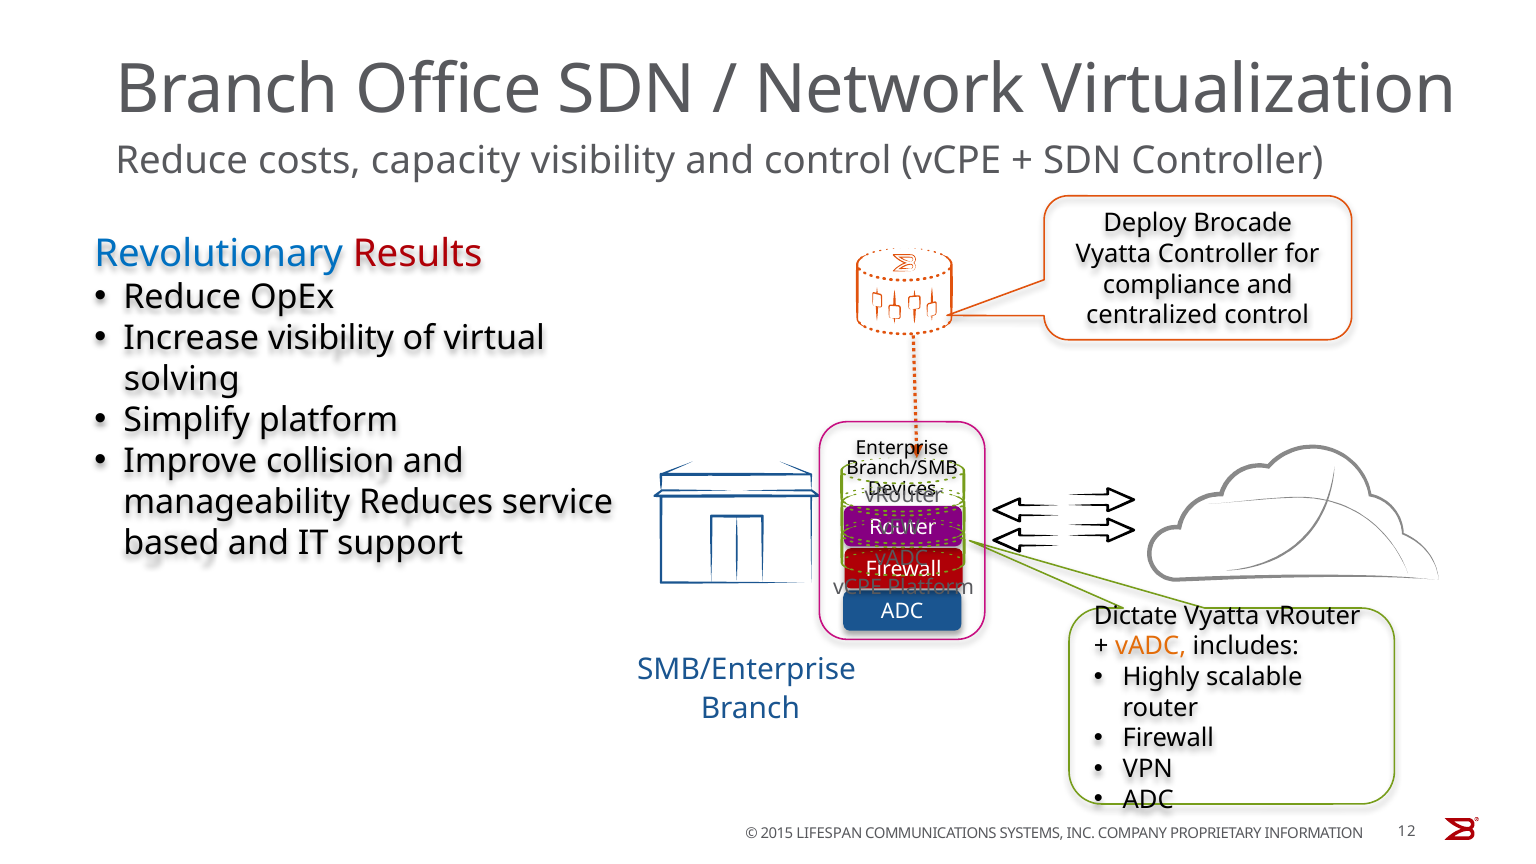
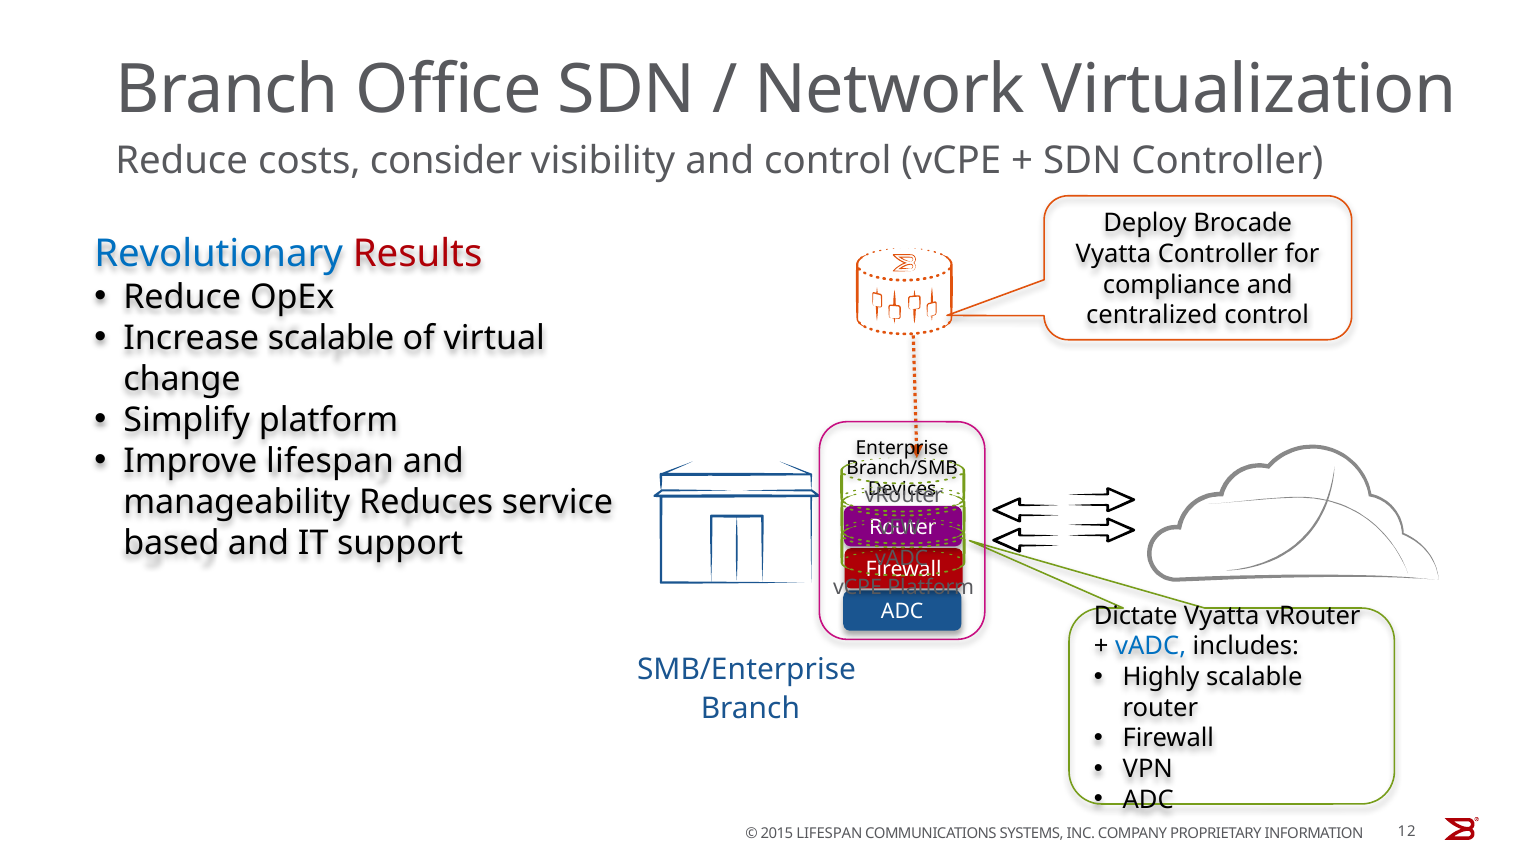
capacity: capacity -> consider
Increase visibility: visibility -> scalable
solving: solving -> change
Improve collision: collision -> lifespan
vADC at (1151, 646) colour: orange -> blue
